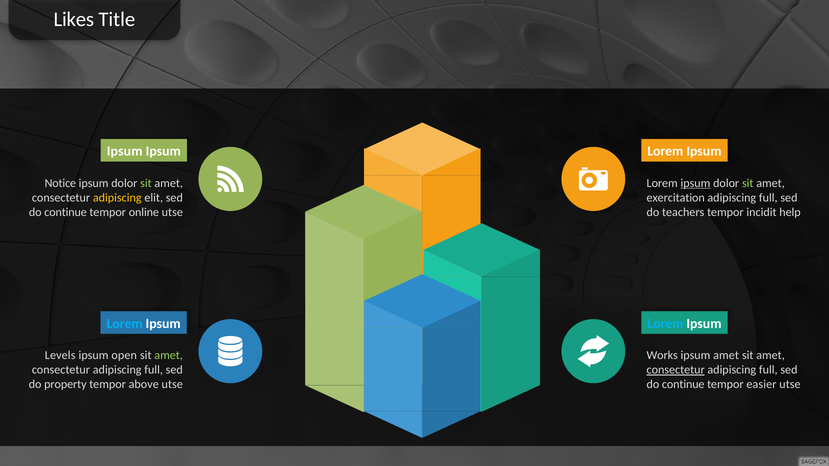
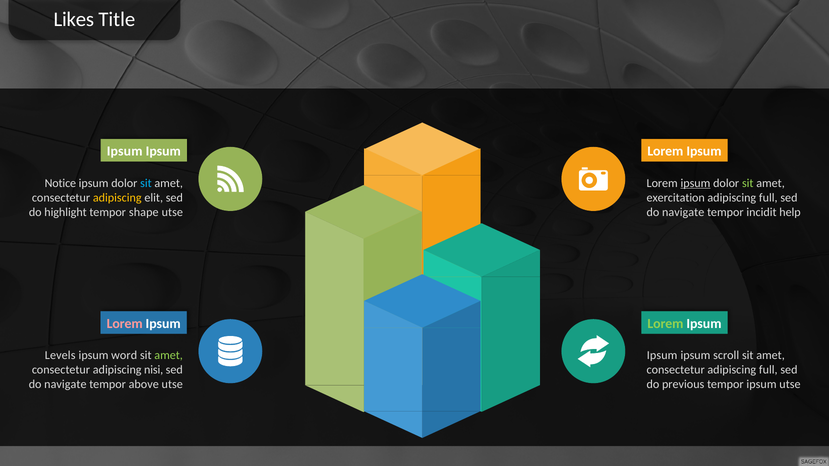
sit at (146, 183) colour: light green -> light blue
continue at (66, 212): continue -> highlight
online: online -> shape
teachers at (683, 212): teachers -> navigate
Lorem at (125, 324) colour: light blue -> pink
Lorem at (665, 324) colour: light blue -> light green
open: open -> word
Works at (662, 356): Works -> Ipsum
ipsum amet: amet -> scroll
full at (154, 370): full -> nisi
consectetur at (676, 370) underline: present -> none
property at (65, 385): property -> navigate
continue at (683, 385): continue -> previous
tempor easier: easier -> ipsum
